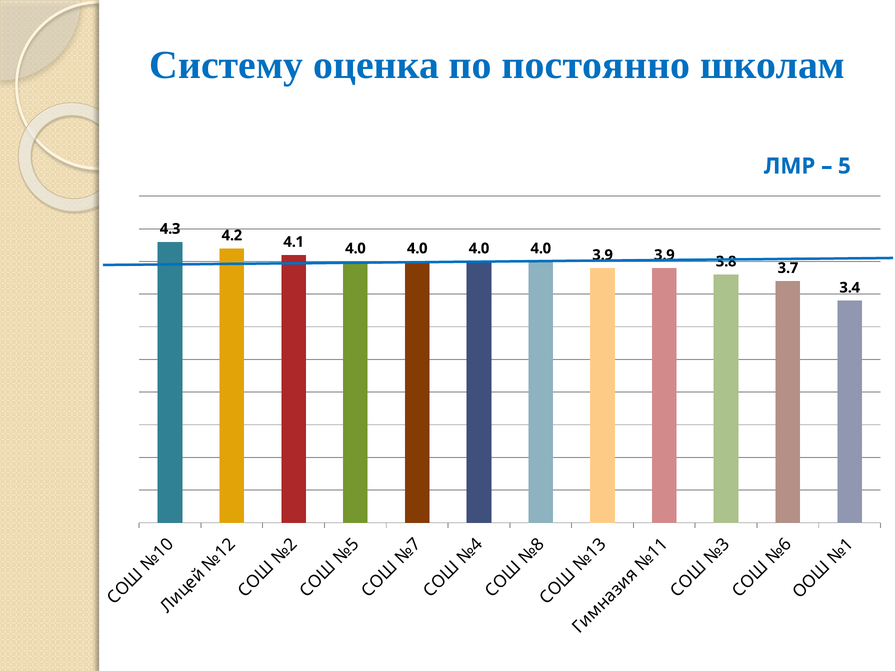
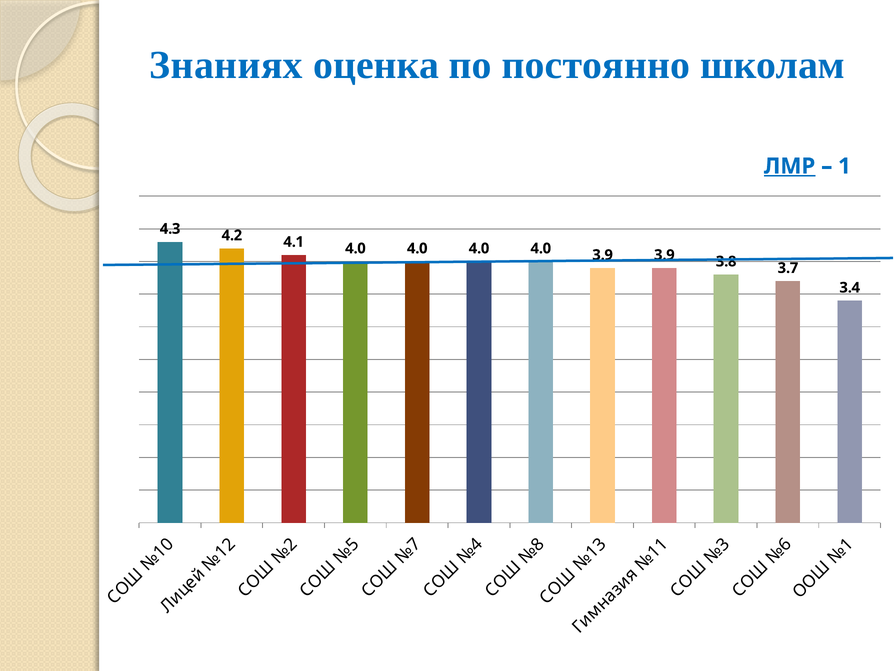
Систему: Систему -> Знаниях
ЛМР underline: none -> present
5 at (844, 166): 5 -> 1
